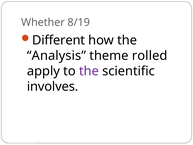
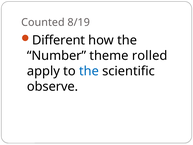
Whether: Whether -> Counted
Analysis: Analysis -> Number
the at (89, 71) colour: purple -> blue
involves: involves -> observe
